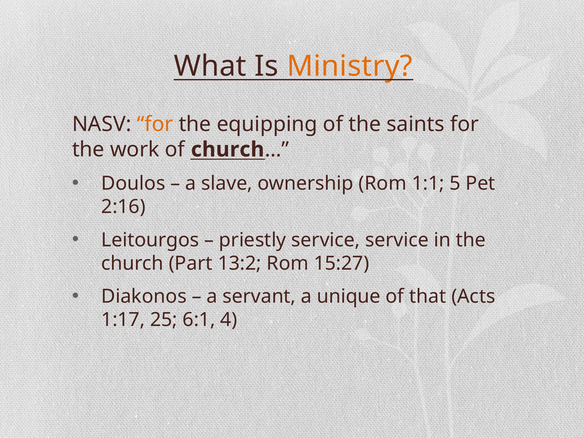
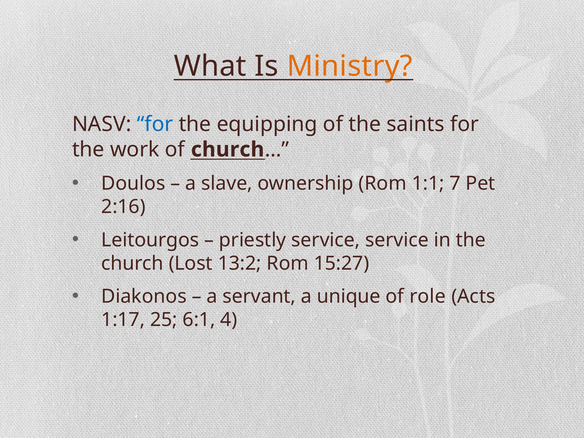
for at (155, 124) colour: orange -> blue
5: 5 -> 7
Part: Part -> Lost
that: that -> role
